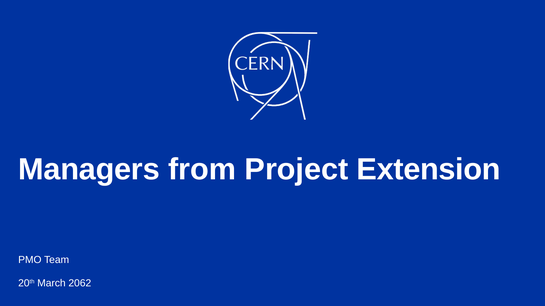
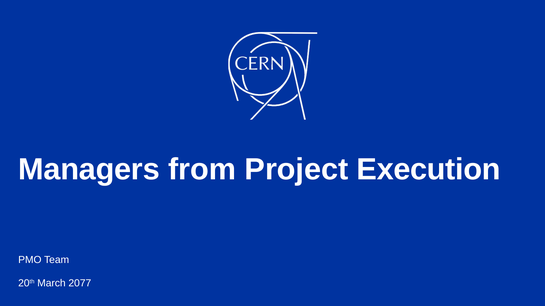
Extension: Extension -> Execution
2062: 2062 -> 2077
